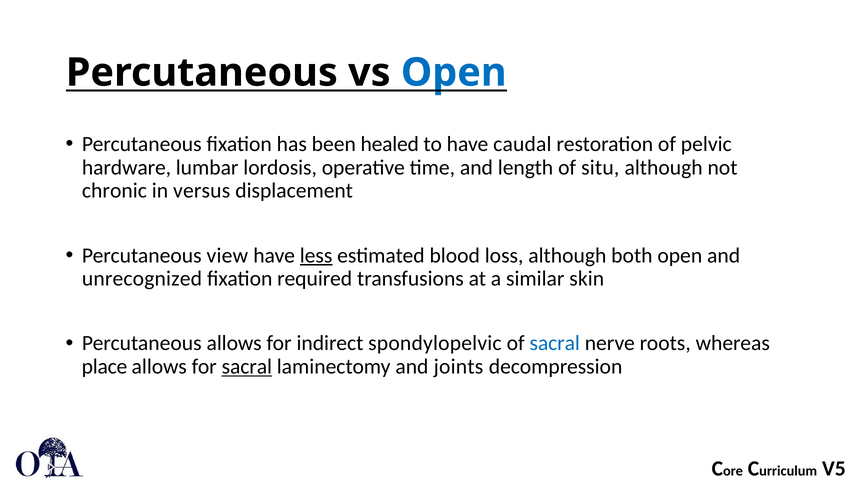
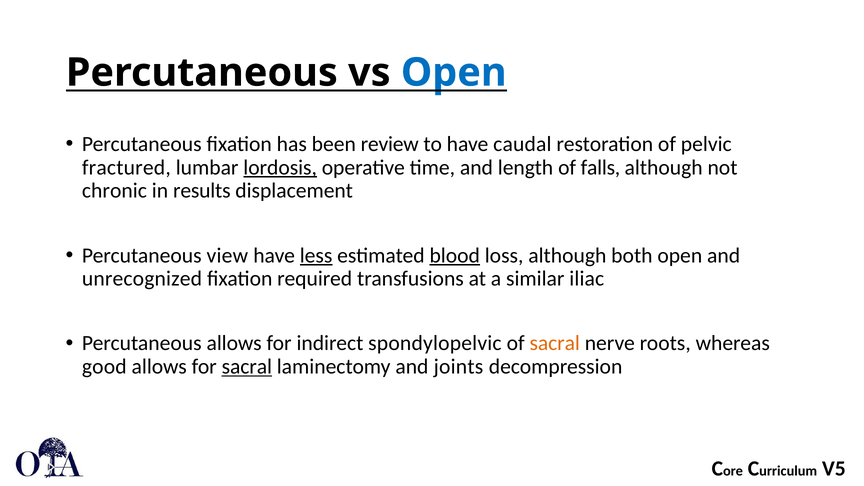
healed: healed -> review
hardware: hardware -> fractured
lordosis underline: none -> present
situ: situ -> falls
versus: versus -> results
blood underline: none -> present
skin: skin -> iliac
sacral at (555, 343) colour: blue -> orange
place: place -> good
